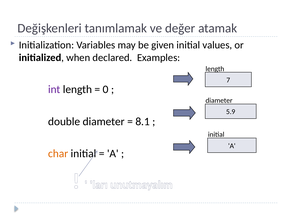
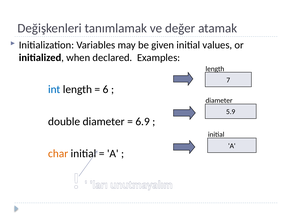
int colour: purple -> blue
0: 0 -> 6
8.1: 8.1 -> 6.9
